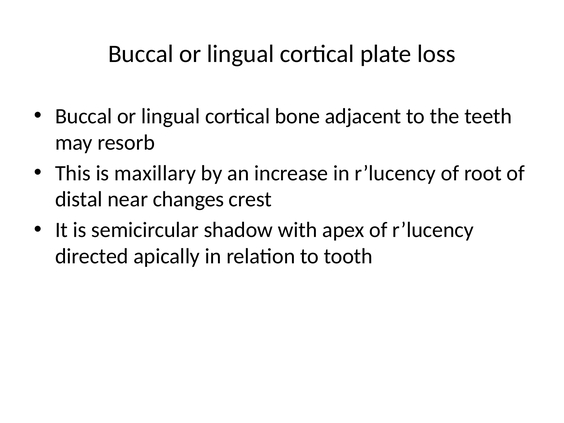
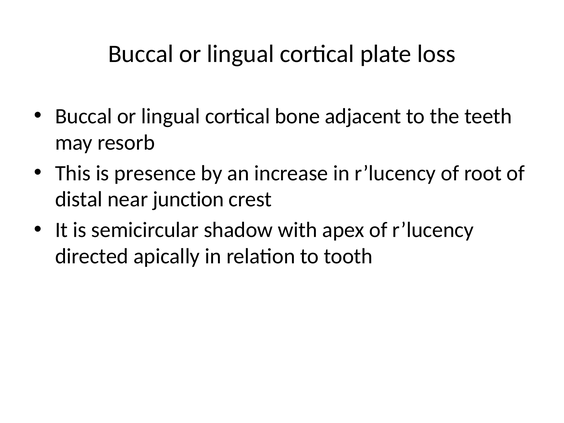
maxillary: maxillary -> presence
changes: changes -> junction
